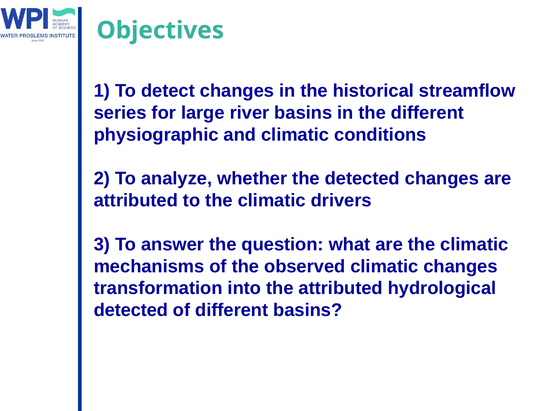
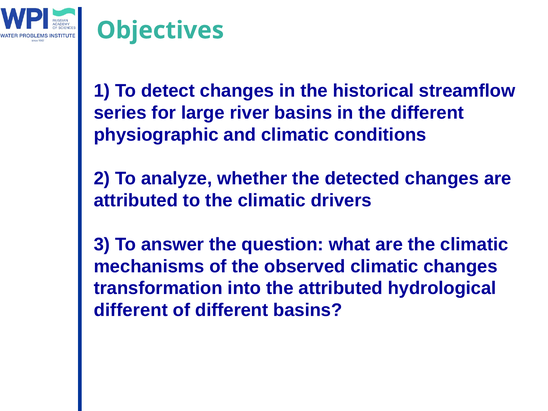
detected at (131, 310): detected -> different
